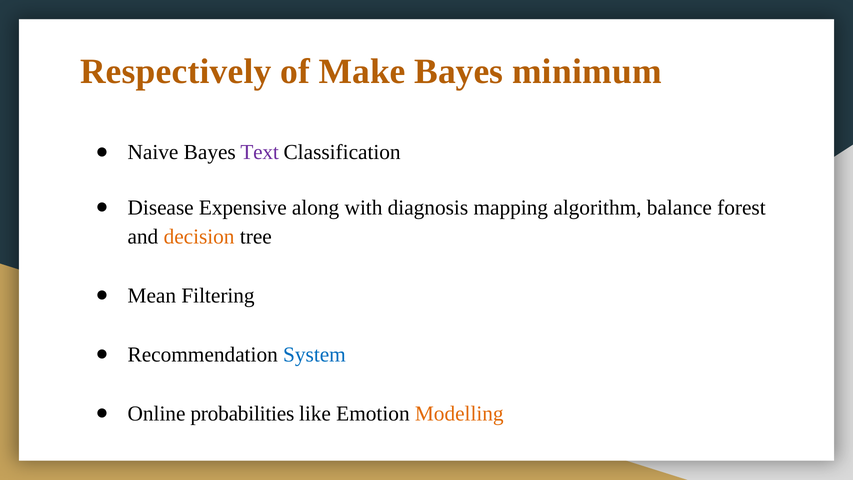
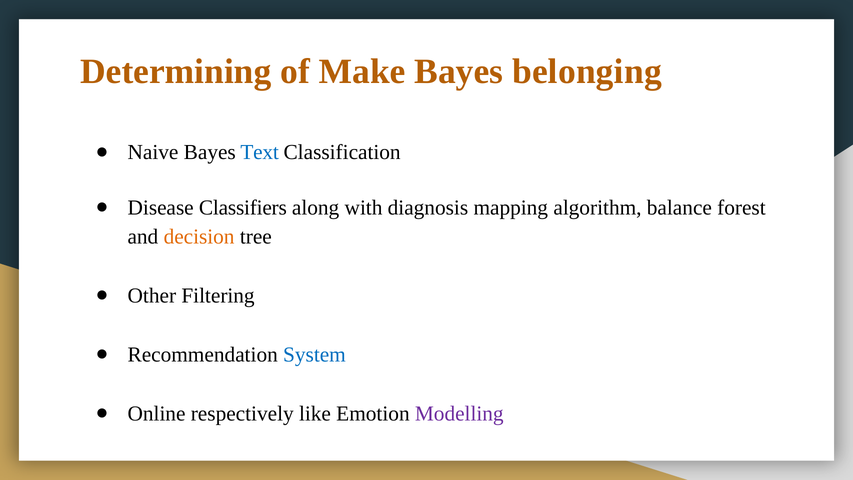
Respectively: Respectively -> Determining
minimum: minimum -> belonging
Text colour: purple -> blue
Expensive: Expensive -> Classifiers
Mean: Mean -> Other
probabilities: probabilities -> respectively
Modelling colour: orange -> purple
